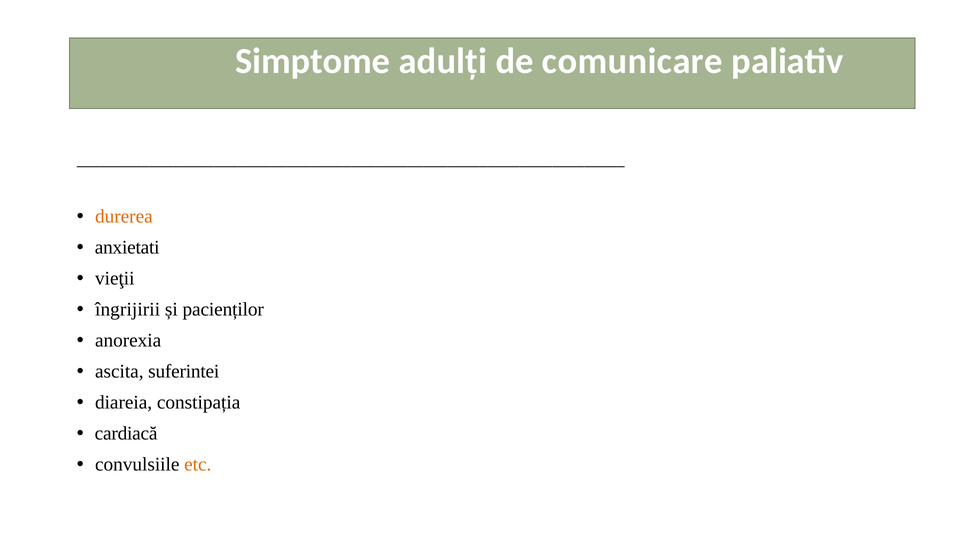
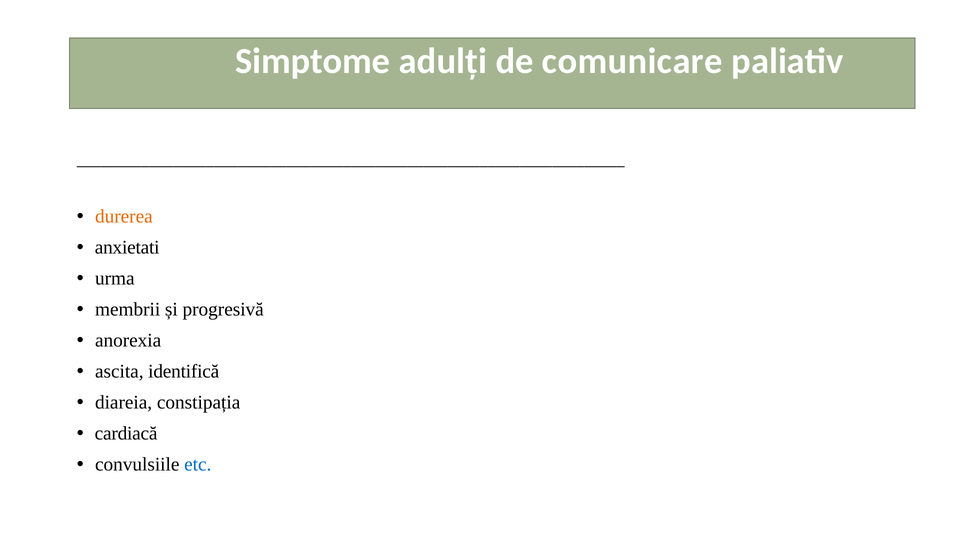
vieţii: vieţii -> urma
îngrijirii: îngrijirii -> membrii
pacienților: pacienților -> progresivă
suferintei: suferintei -> identifică
etc colour: orange -> blue
